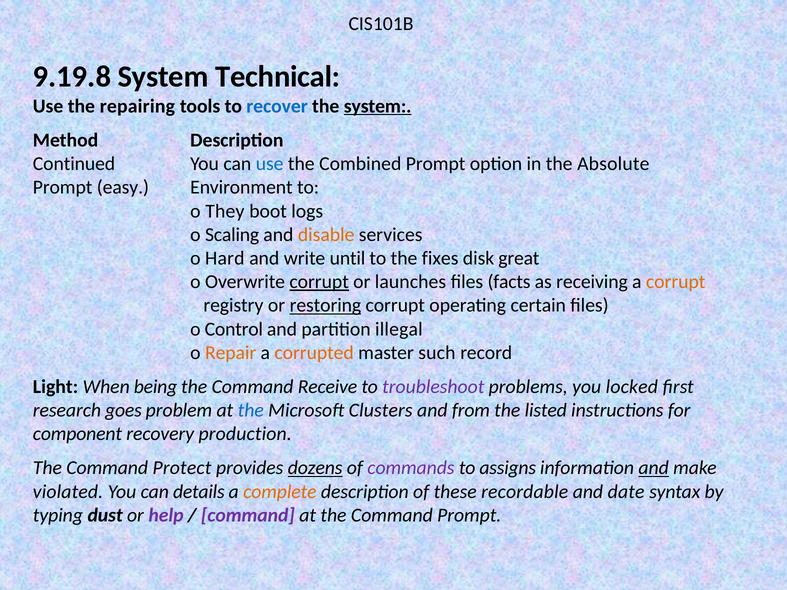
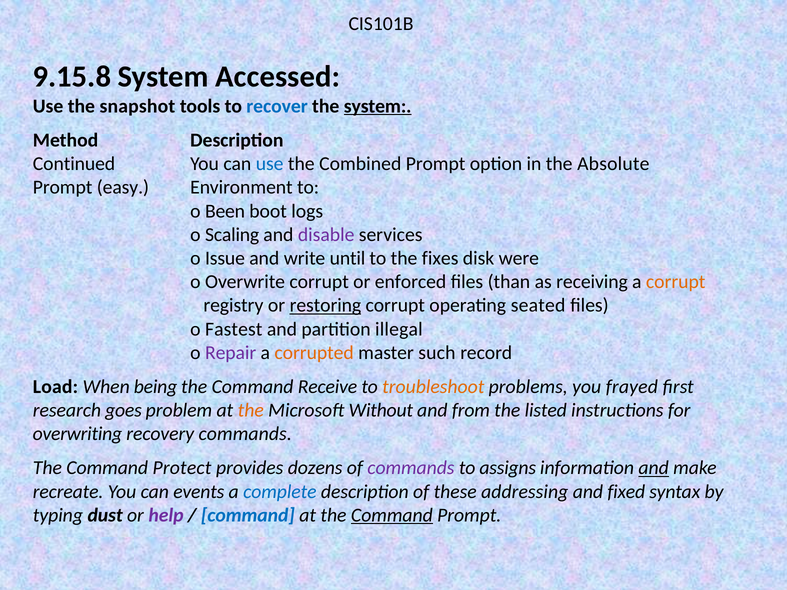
9.19.8: 9.19.8 -> 9.15.8
Technical: Technical -> Accessed
repairing: repairing -> snapshot
They: They -> Been
disable colour: orange -> purple
Hard: Hard -> Issue
great: great -> were
corrupt at (319, 282) underline: present -> none
launches: launches -> enforced
facts: facts -> than
certain: certain -> seated
Control: Control -> Fastest
Repair colour: orange -> purple
Light: Light -> Load
troubleshoot colour: purple -> orange
locked: locked -> frayed
the at (251, 410) colour: blue -> orange
Clusters: Clusters -> Without
component: component -> overwriting
recovery production: production -> commands
dozens underline: present -> none
violated: violated -> recreate
details: details -> events
complete colour: orange -> blue
recordable: recordable -> addressing
date: date -> fixed
command at (248, 515) colour: purple -> blue
Command at (392, 515) underline: none -> present
